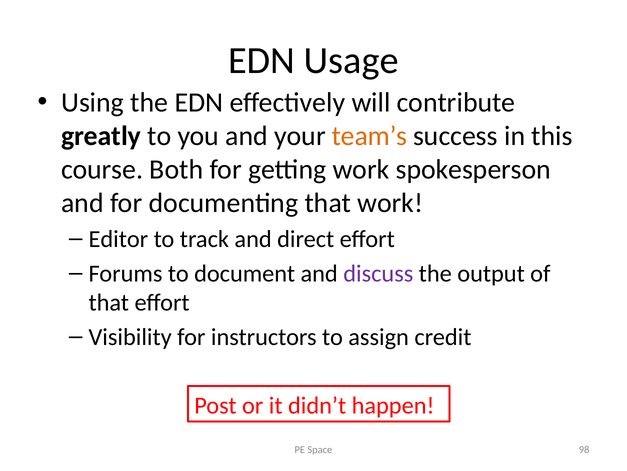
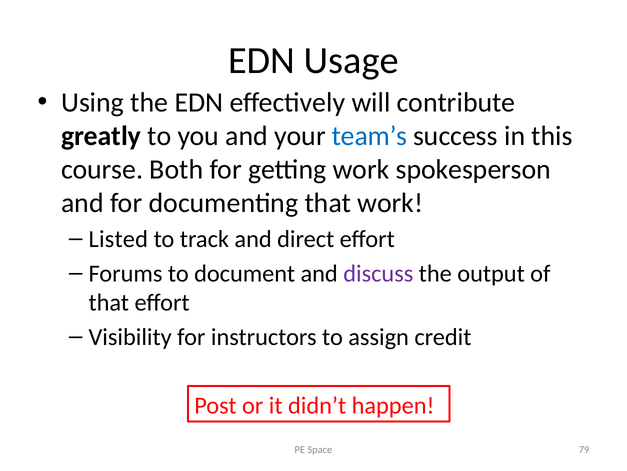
team’s colour: orange -> blue
Editor: Editor -> Listed
98: 98 -> 79
